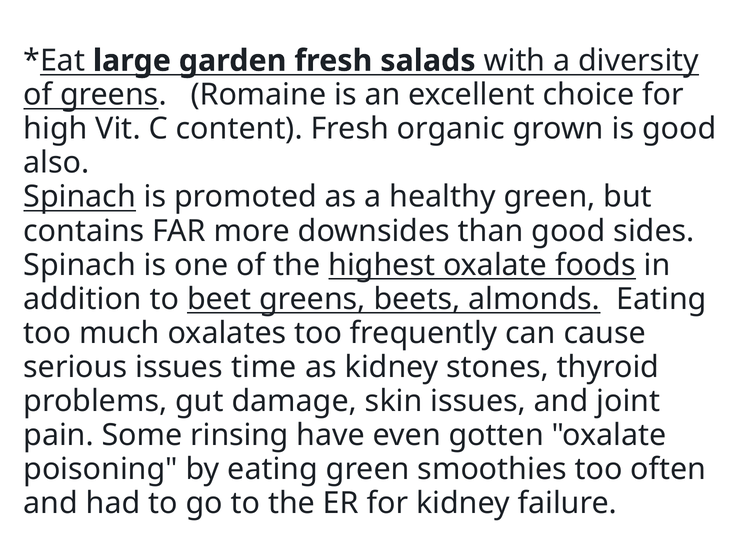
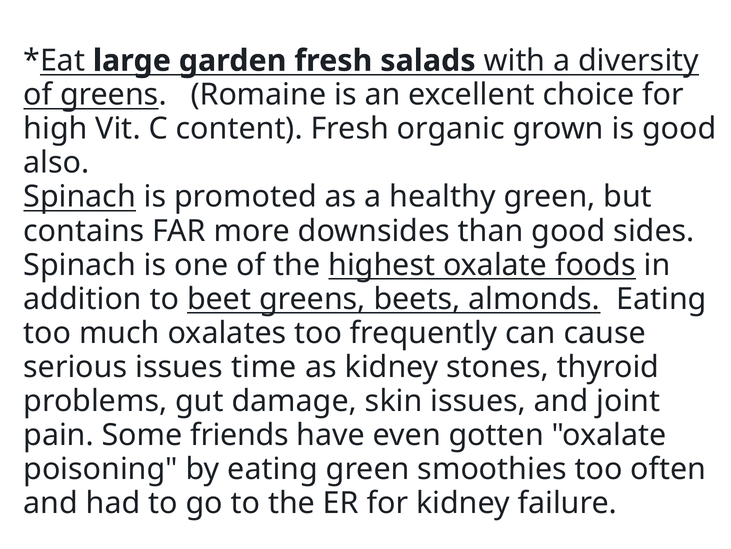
rinsing: rinsing -> friends
